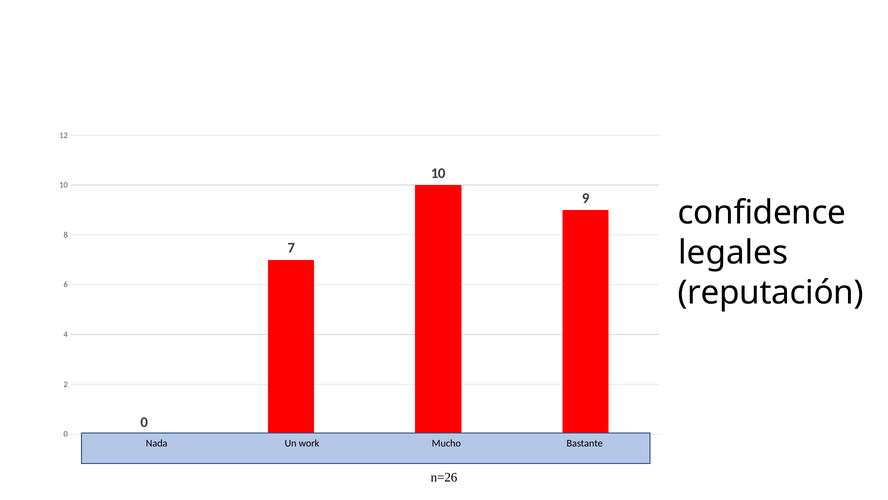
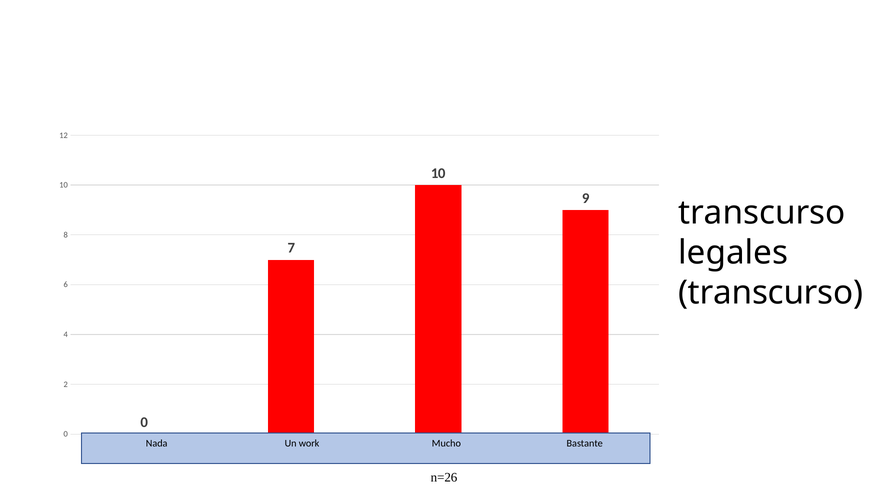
confidence at (762, 213): confidence -> transcurso
reputación at (771, 292): reputación -> transcurso
